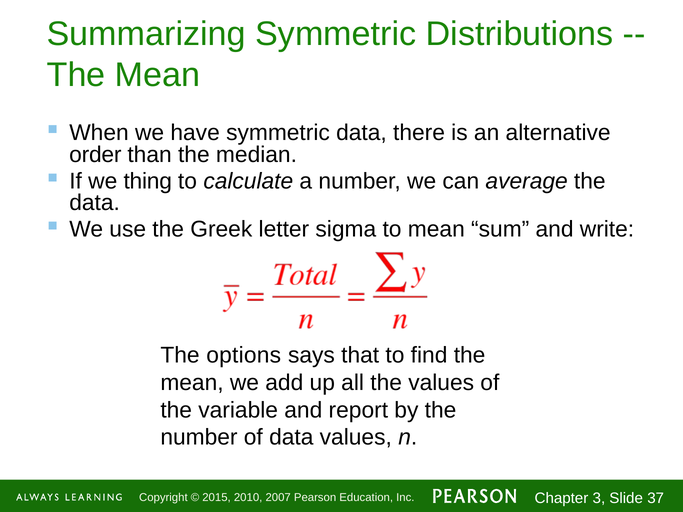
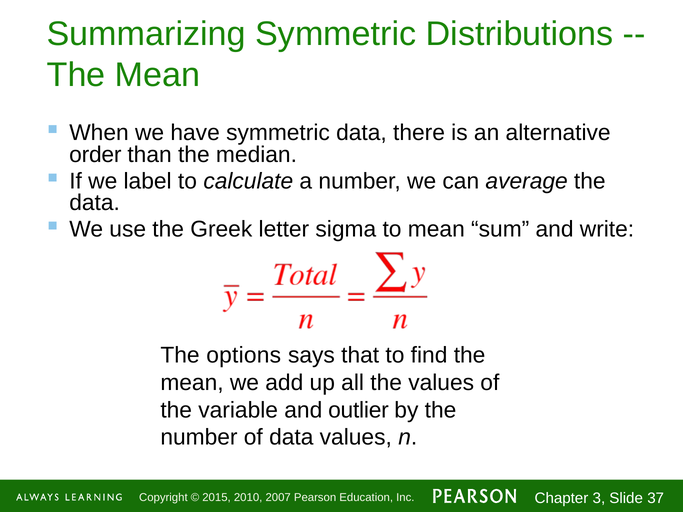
thing: thing -> label
report: report -> outlier
